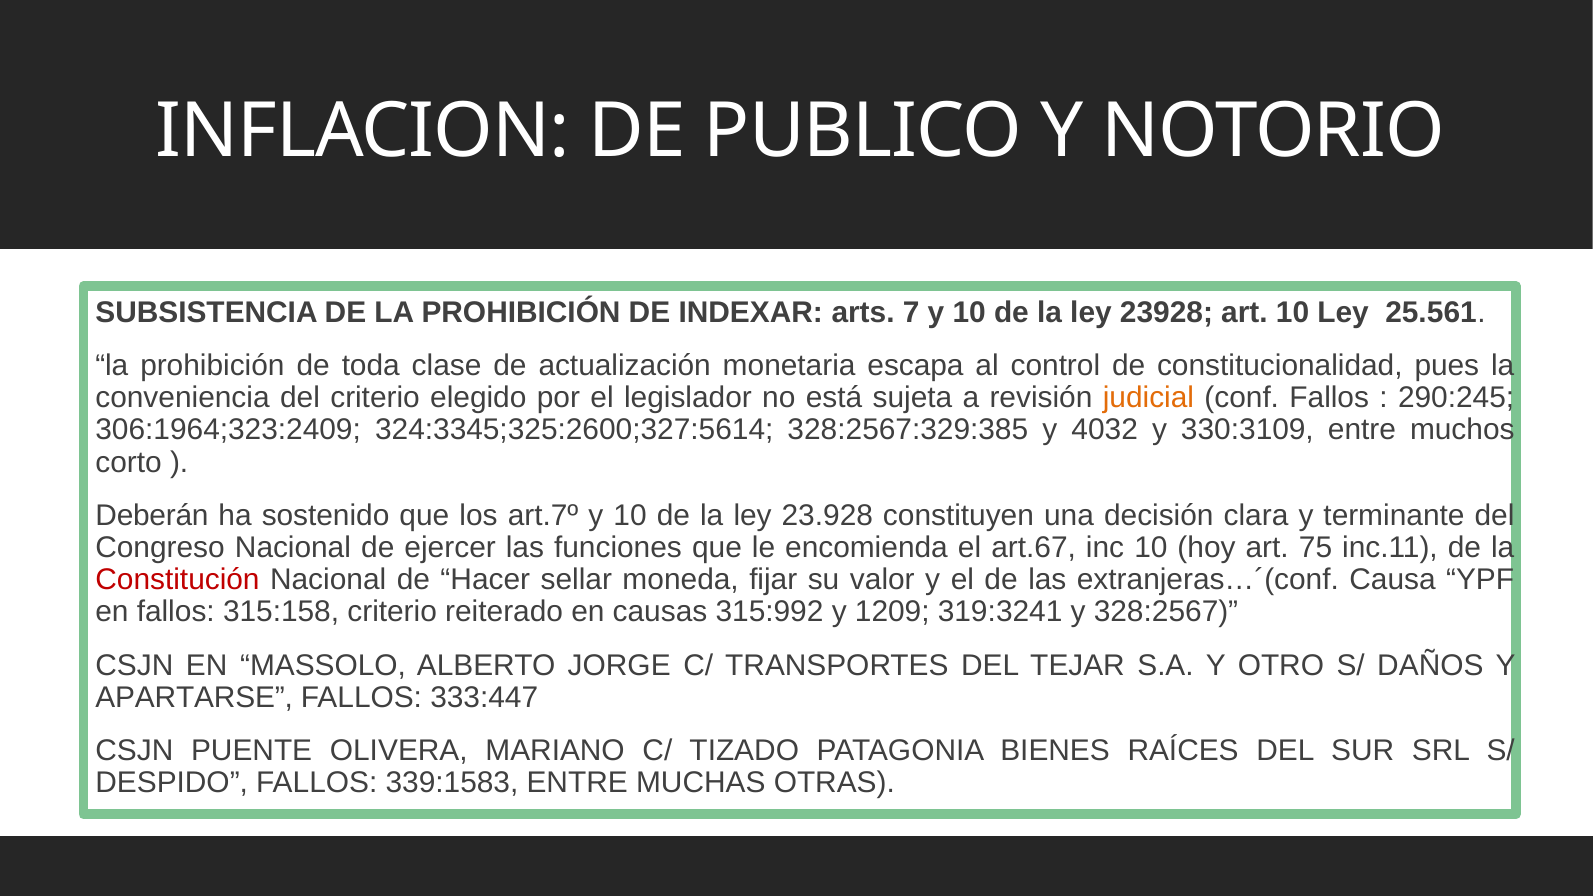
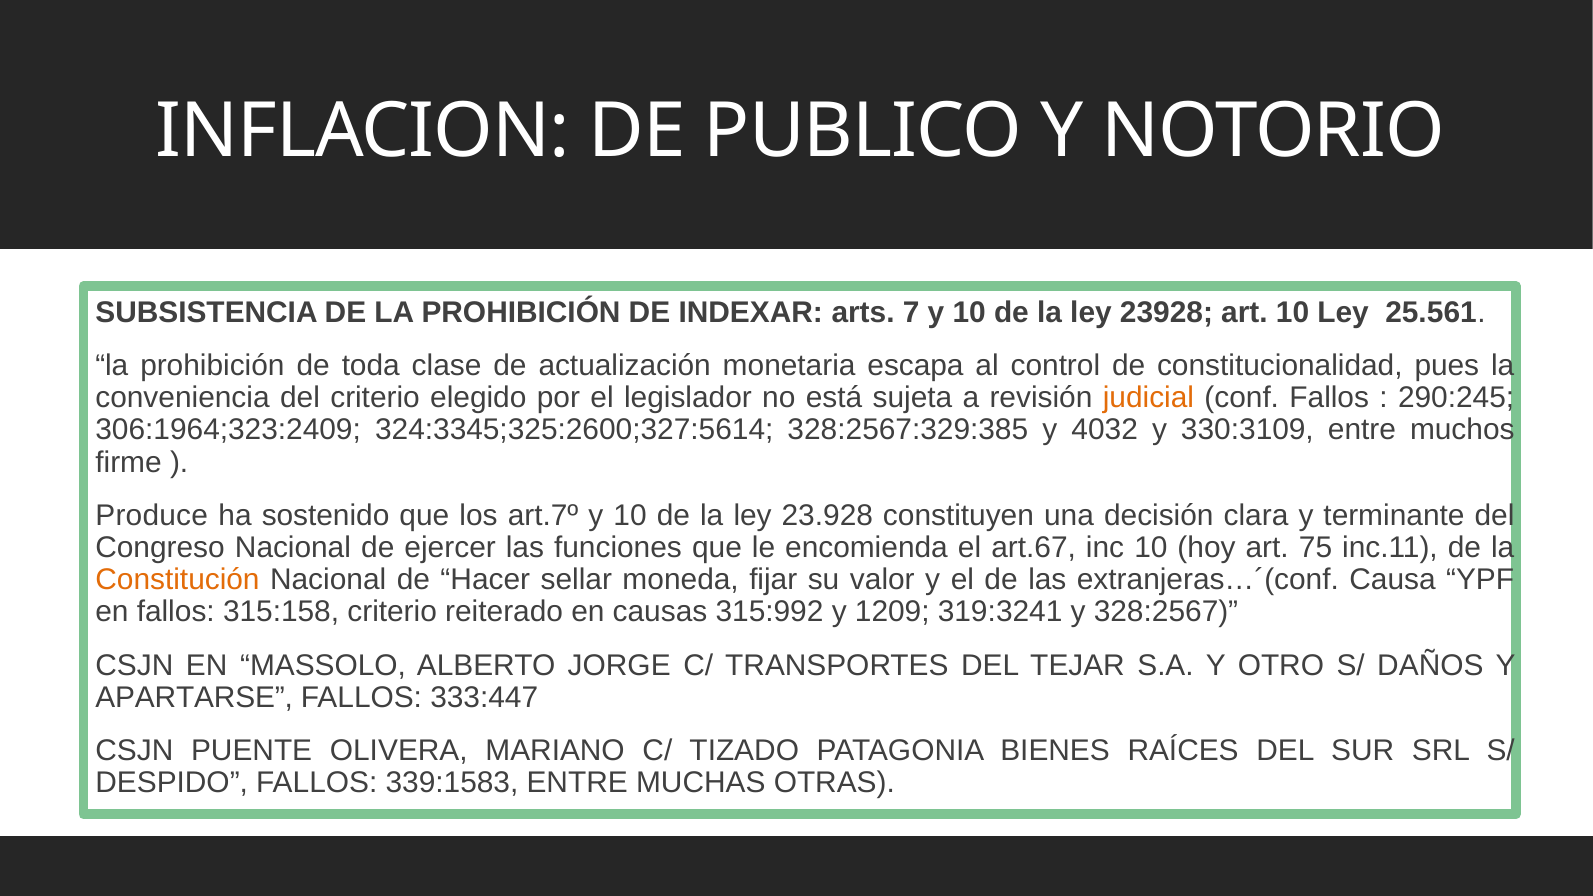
corto: corto -> firme
Deberán: Deberán -> Produce
Constitución colour: red -> orange
